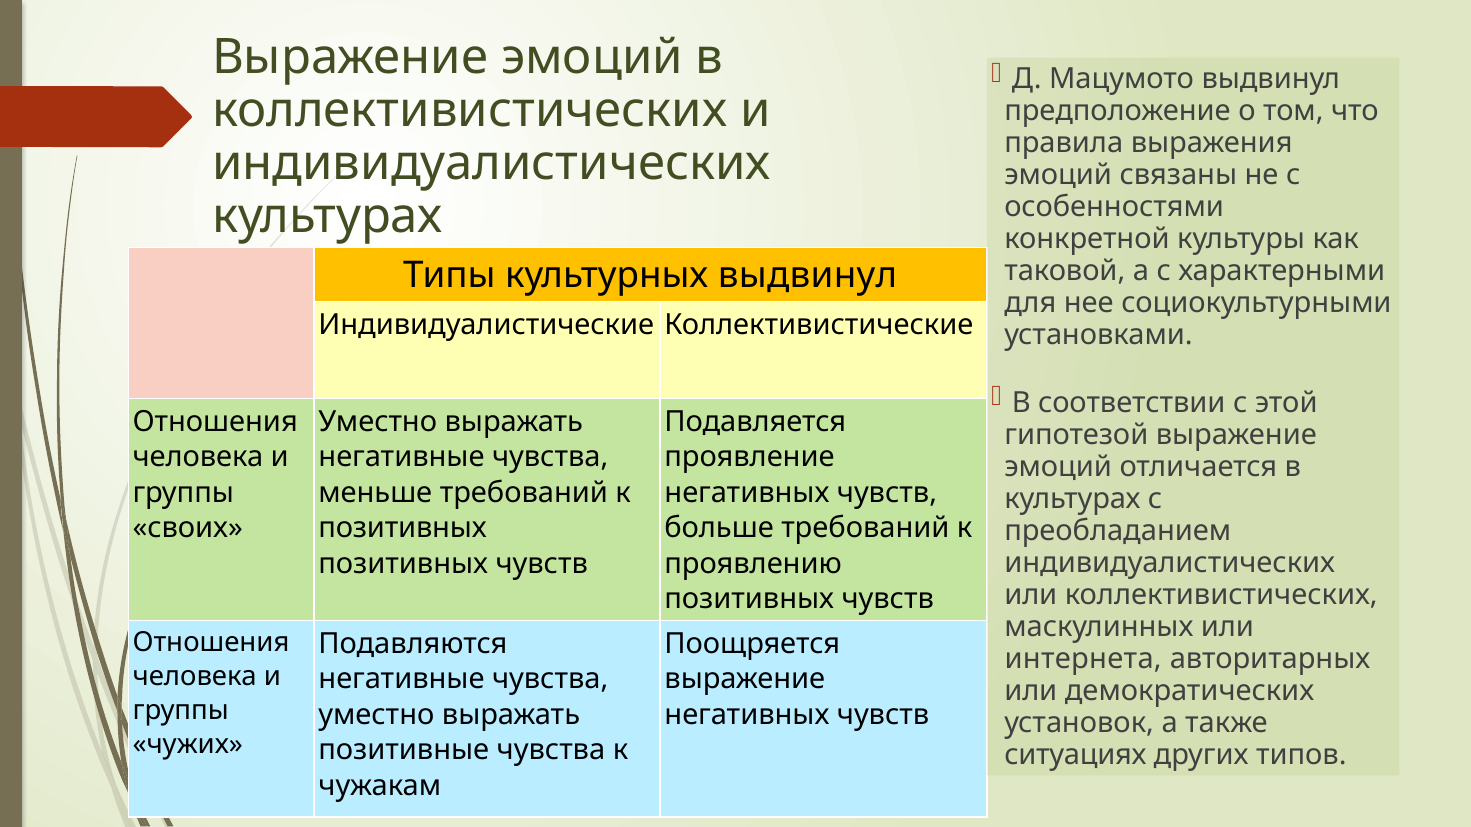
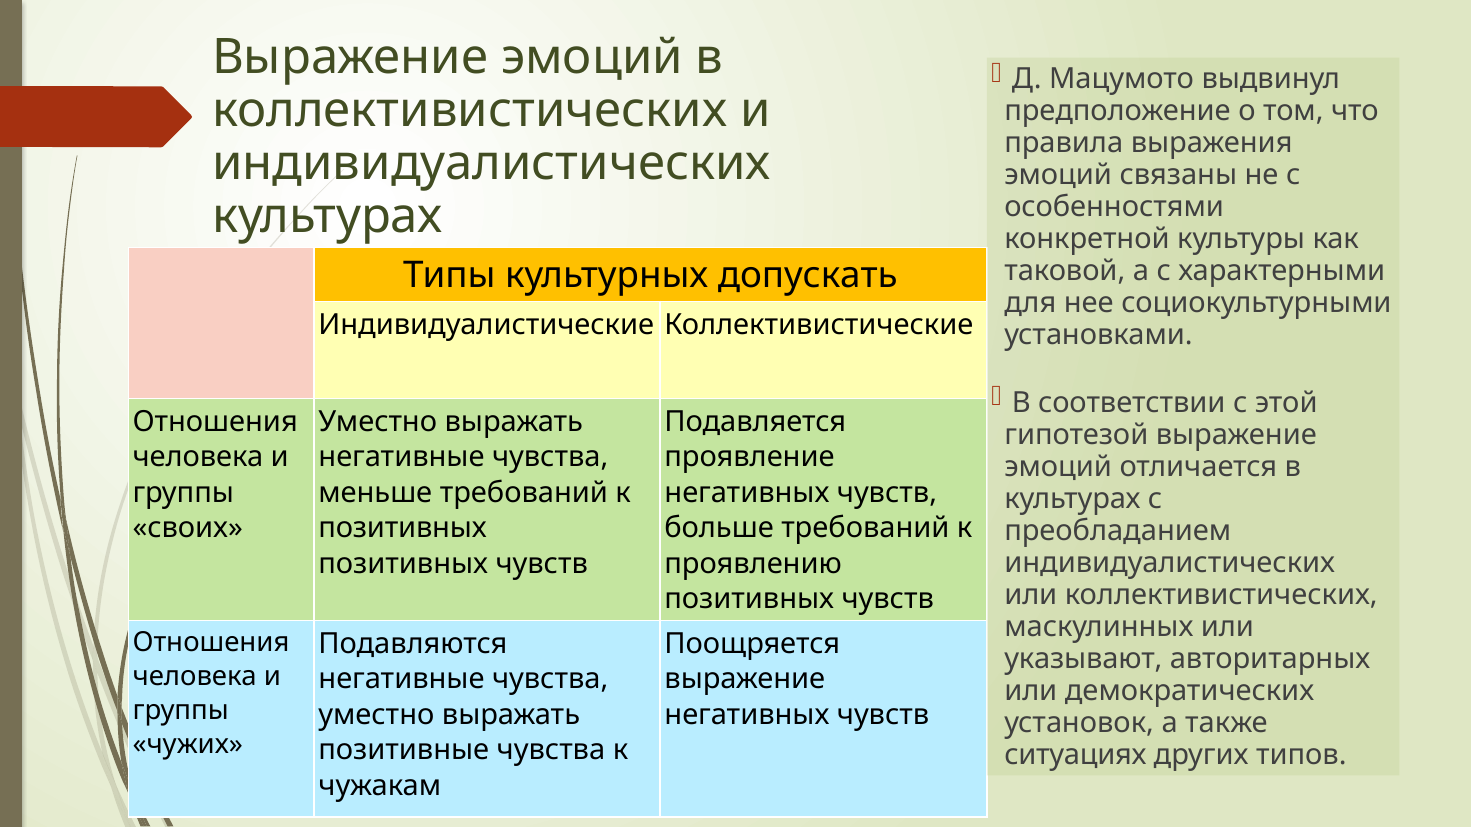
культурных выдвинул: выдвинул -> допускать
интернета: интернета -> указывают
